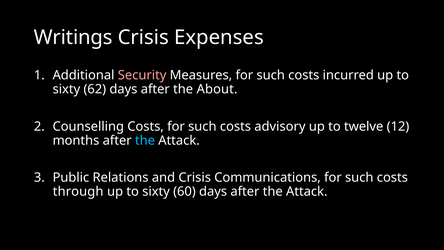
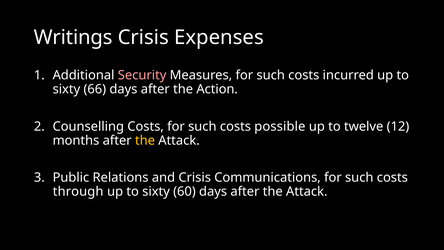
62: 62 -> 66
About: About -> Action
advisory: advisory -> possible
the at (145, 140) colour: light blue -> yellow
